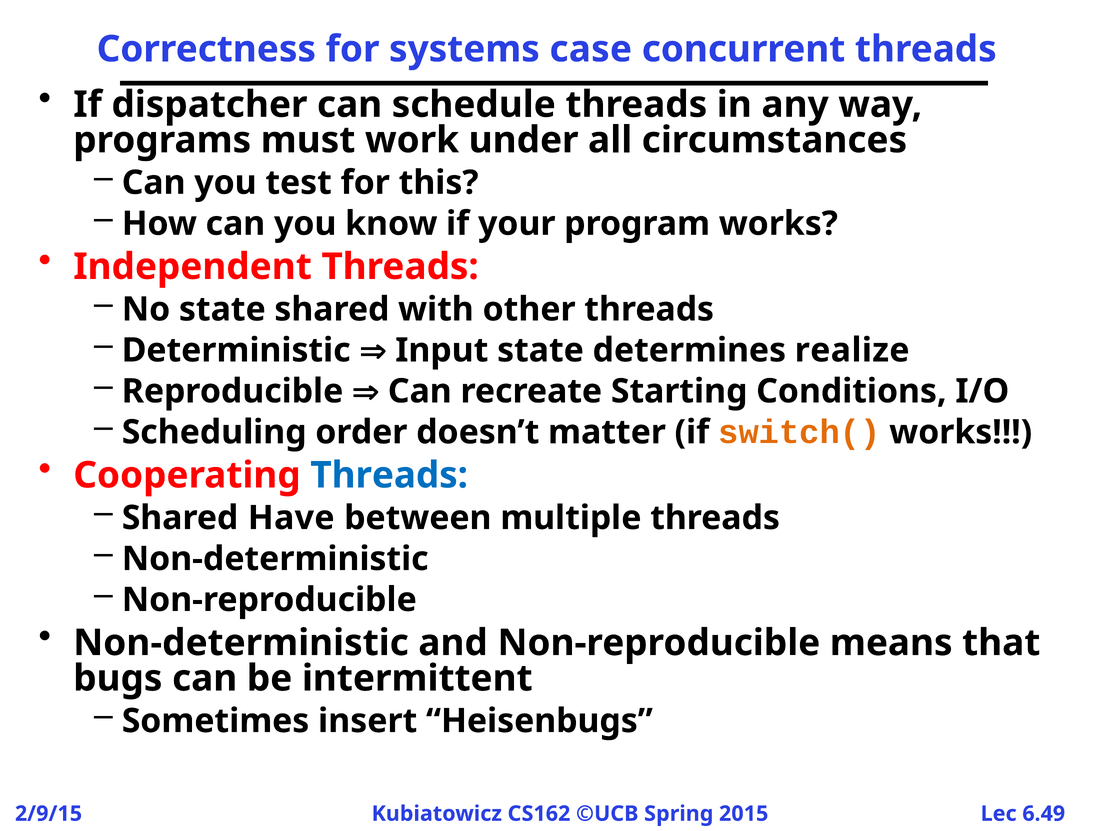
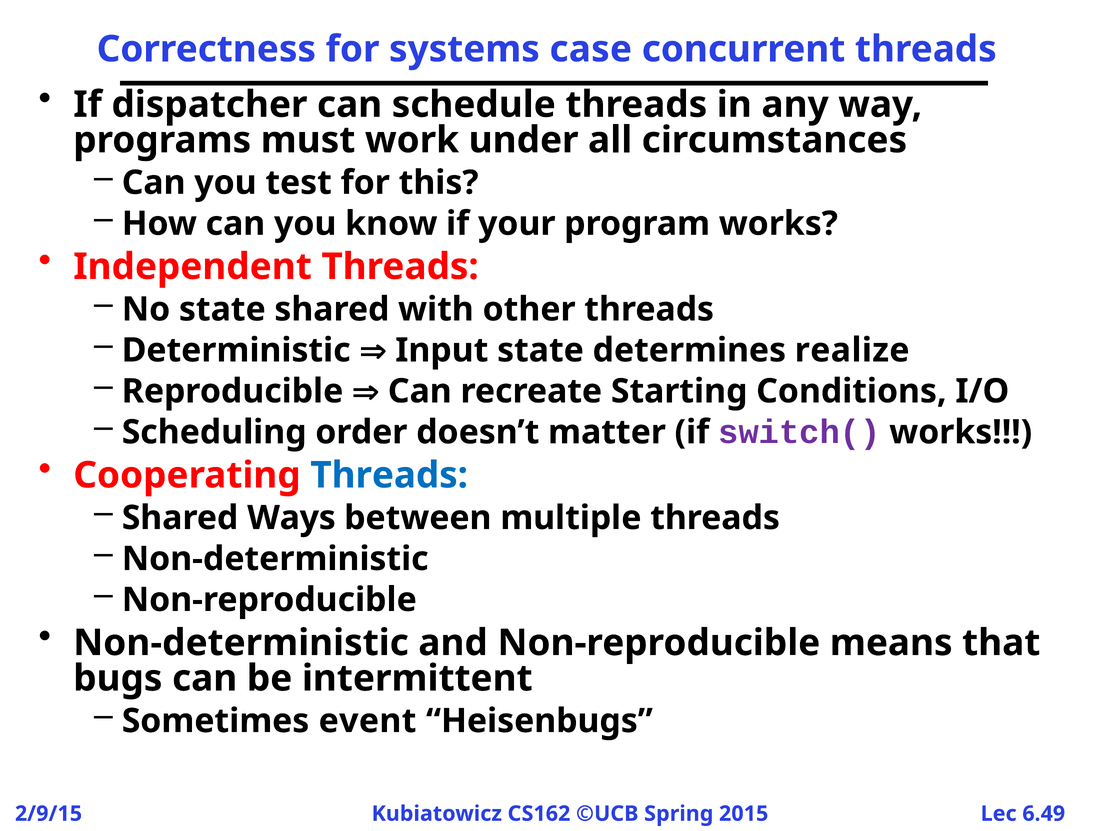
switch( colour: orange -> purple
Have: Have -> Ways
insert: insert -> event
